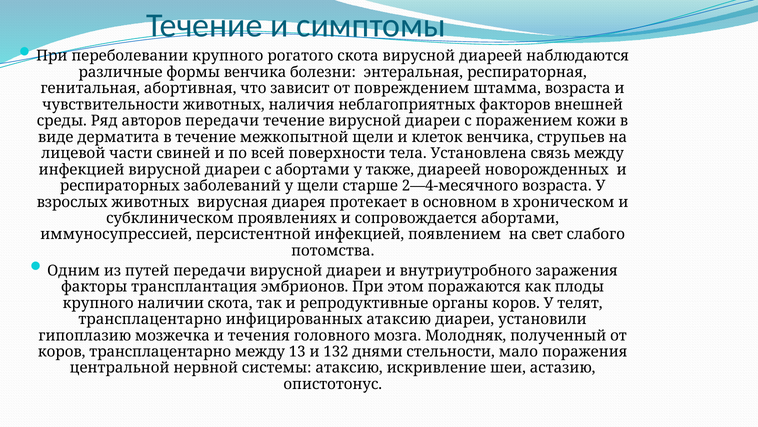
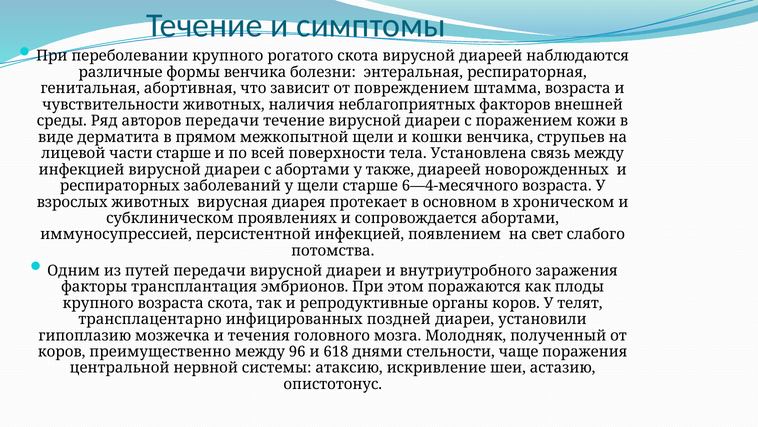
в течение: течение -> прямом
клеток: клеток -> кошки
части свиней: свиней -> старше
2—4-месячного: 2—4-месячного -> 6—4-месячного
крупного наличии: наличии -> возраста
инфицированных атаксию: атаксию -> поздней
коров трансплацентарно: трансплацентарно -> преимущественно
13: 13 -> 96
132: 132 -> 618
мало: мало -> чаще
